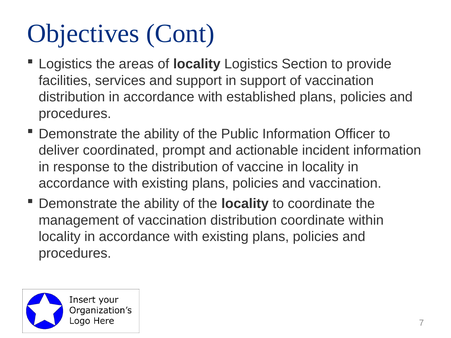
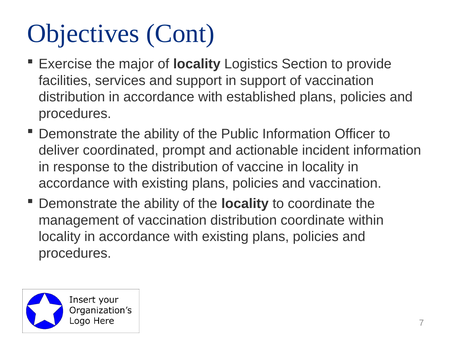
Logistics at (65, 64): Logistics -> Exercise
areas: areas -> major
